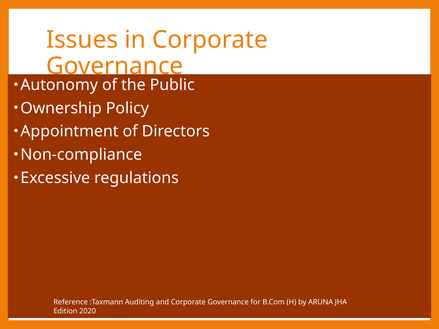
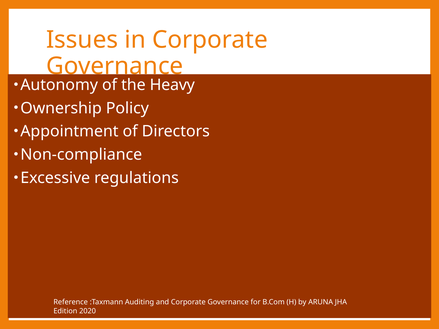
Public: Public -> Heavy
